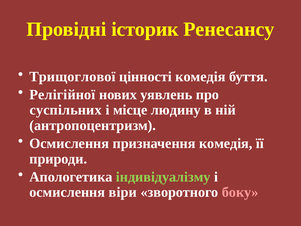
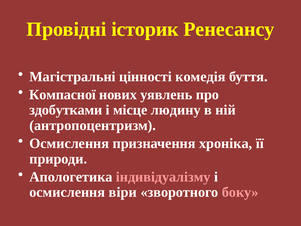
Трищоглової: Трищоглової -> Магістральні
Релігійної: Релігійної -> Компасної
суспільних: суспільних -> здобутками
призначення комедія: комедія -> хроніка
індивідуалізму colour: light green -> pink
